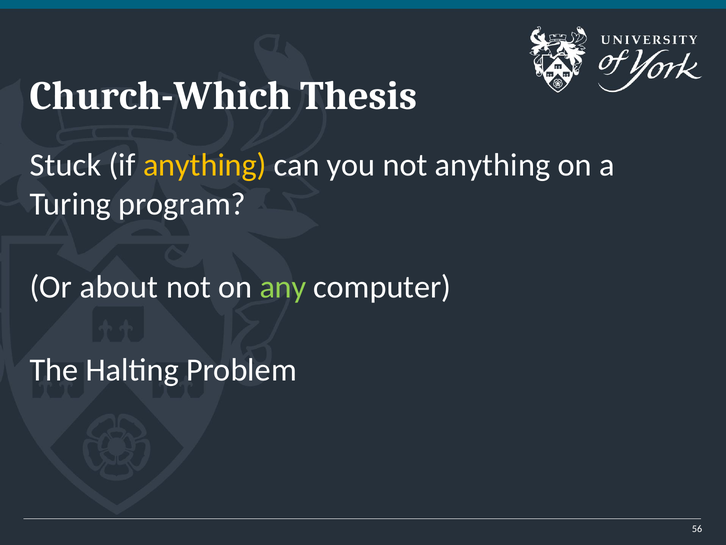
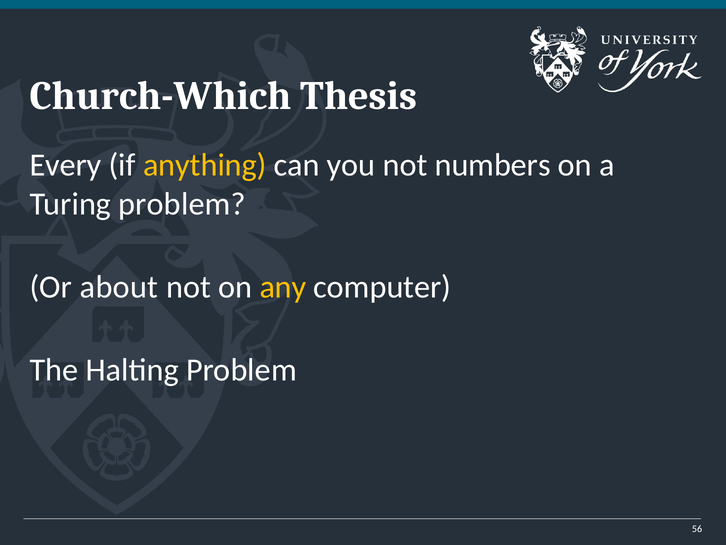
Stuck: Stuck -> Every
not anything: anything -> numbers
Turing program: program -> problem
any colour: light green -> yellow
